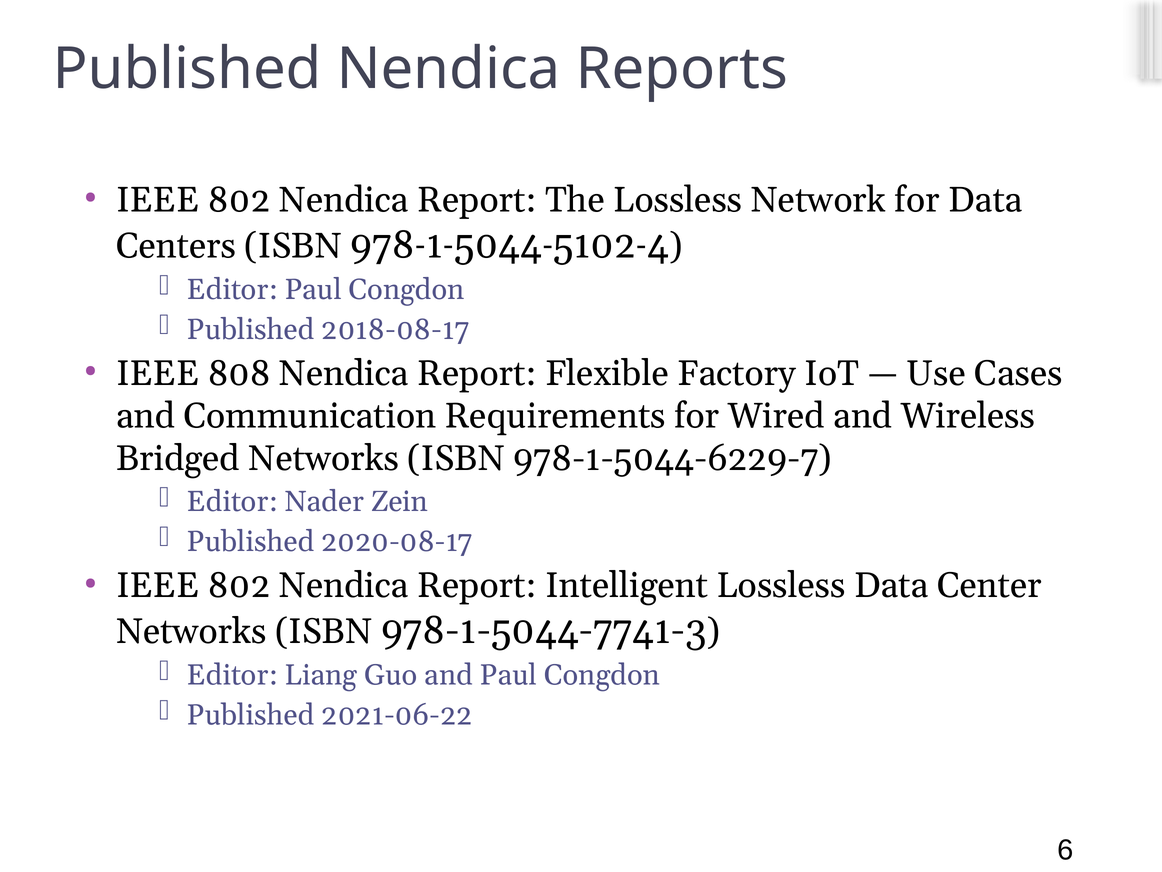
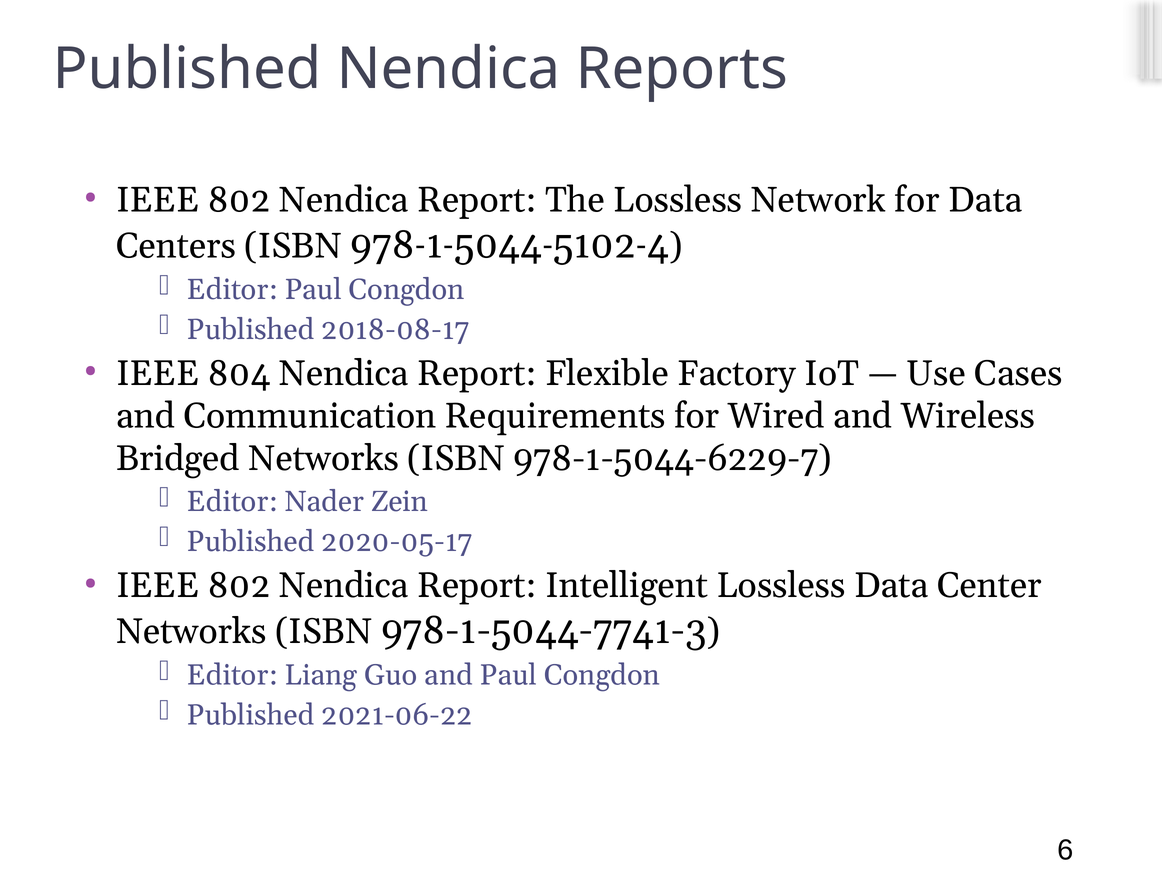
808: 808 -> 804
2020-08-17: 2020-08-17 -> 2020-05-17
